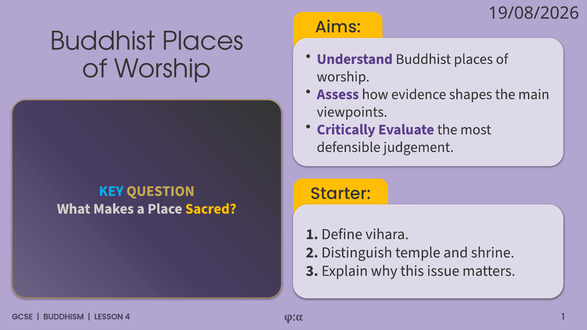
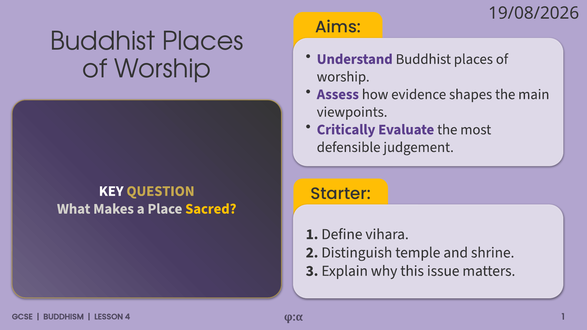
KEY colour: light blue -> white
